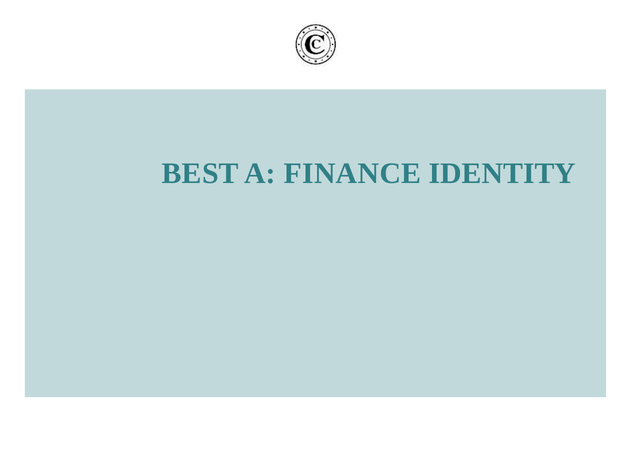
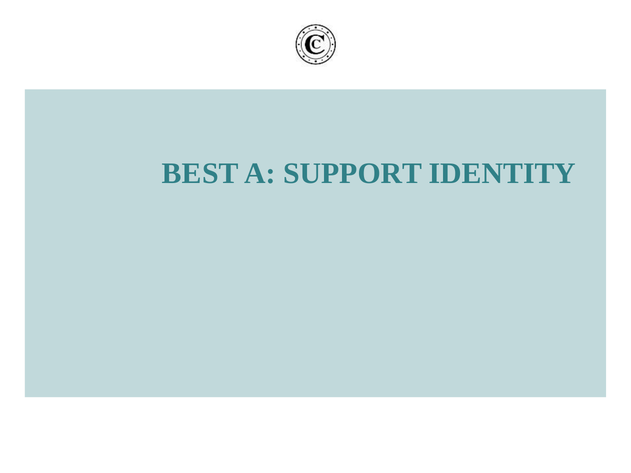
FINANCE: FINANCE -> SUPPORT
